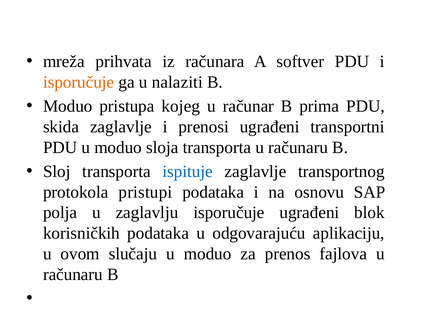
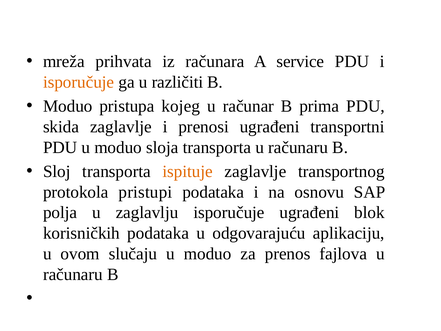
softver: softver -> service
nalaziti: nalaziti -> različiti
ispituje colour: blue -> orange
